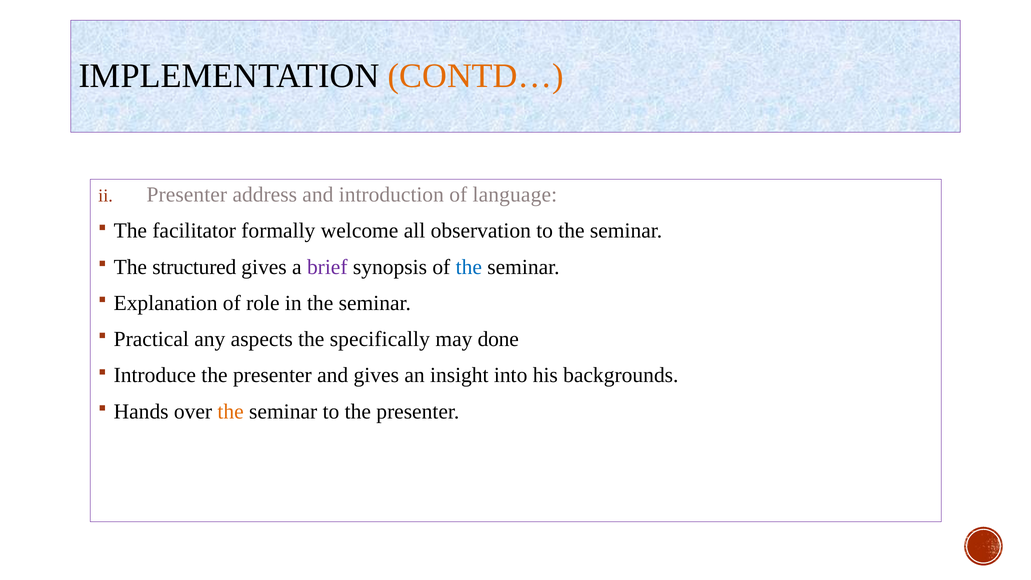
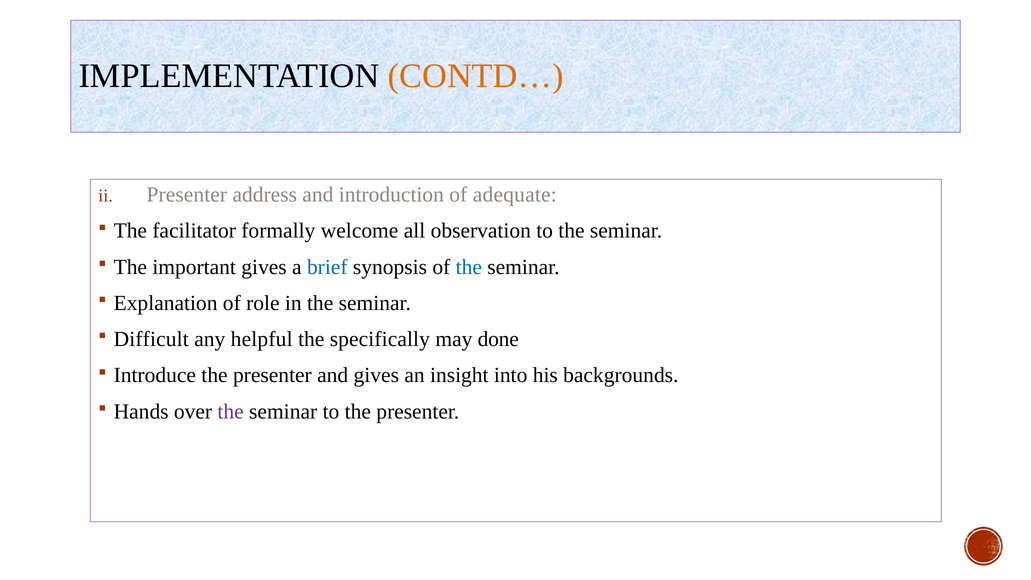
language: language -> adequate
structured: structured -> important
brief colour: purple -> blue
Practical: Practical -> Difficult
aspects: aspects -> helpful
the at (231, 411) colour: orange -> purple
